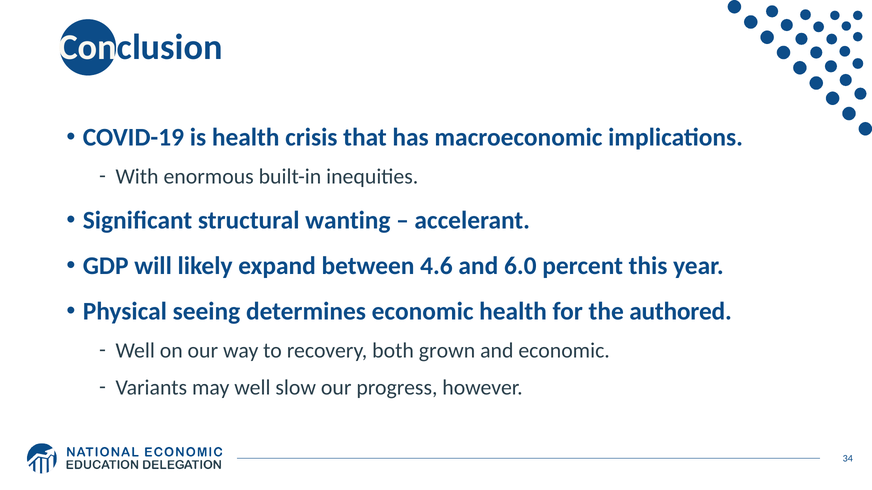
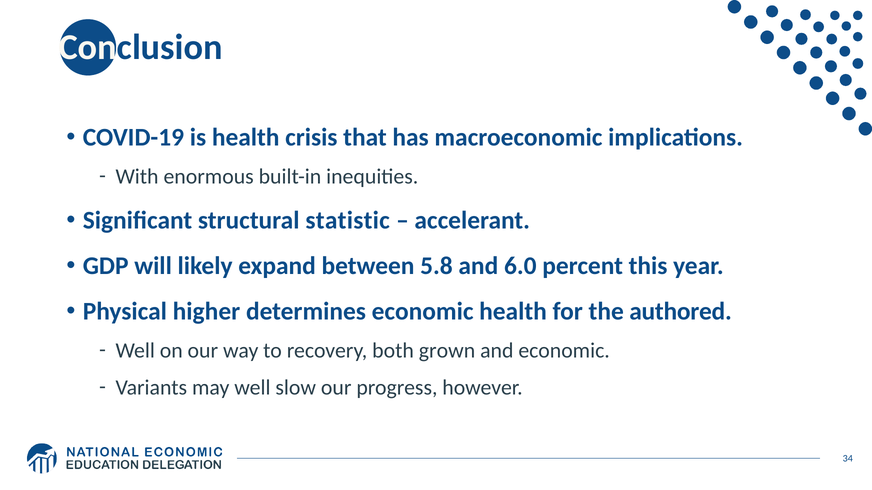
wanting: wanting -> statistic
4.6: 4.6 -> 5.8
seeing: seeing -> higher
